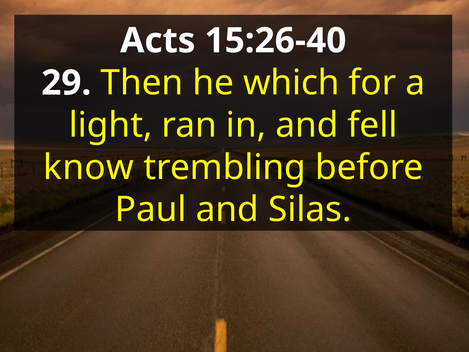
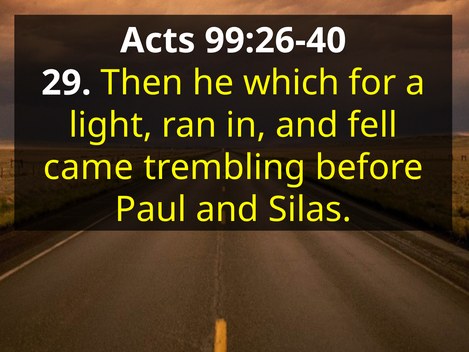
15:26-40: 15:26-40 -> 99:26-40
know: know -> came
